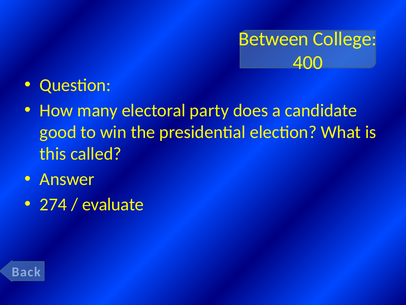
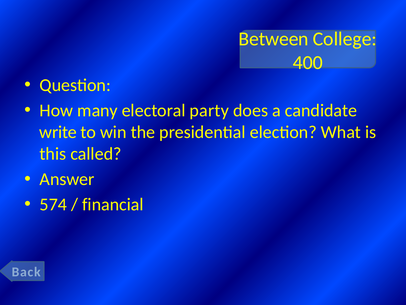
good: good -> write
274: 274 -> 574
evaluate: evaluate -> financial
